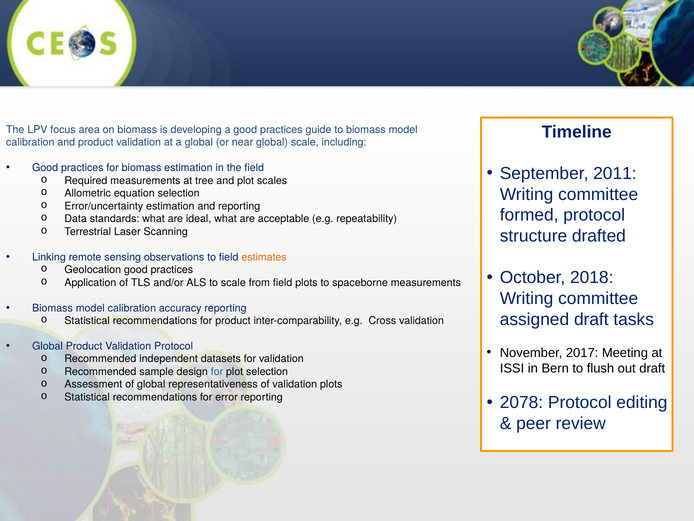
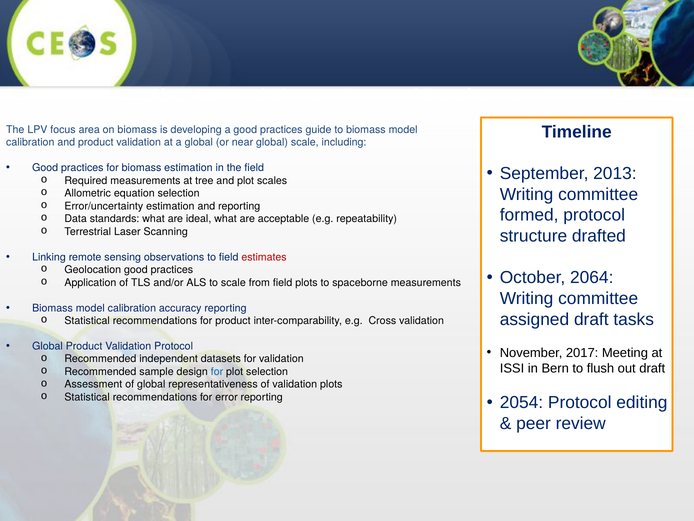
2011: 2011 -> 2013
estimates colour: orange -> red
2018: 2018 -> 2064
2078: 2078 -> 2054
